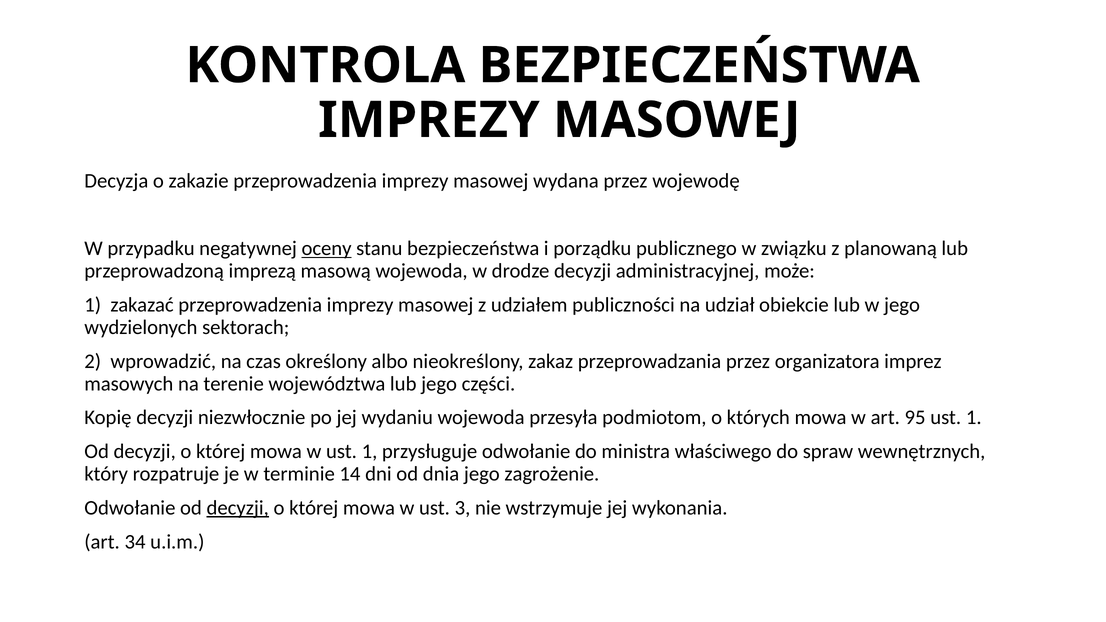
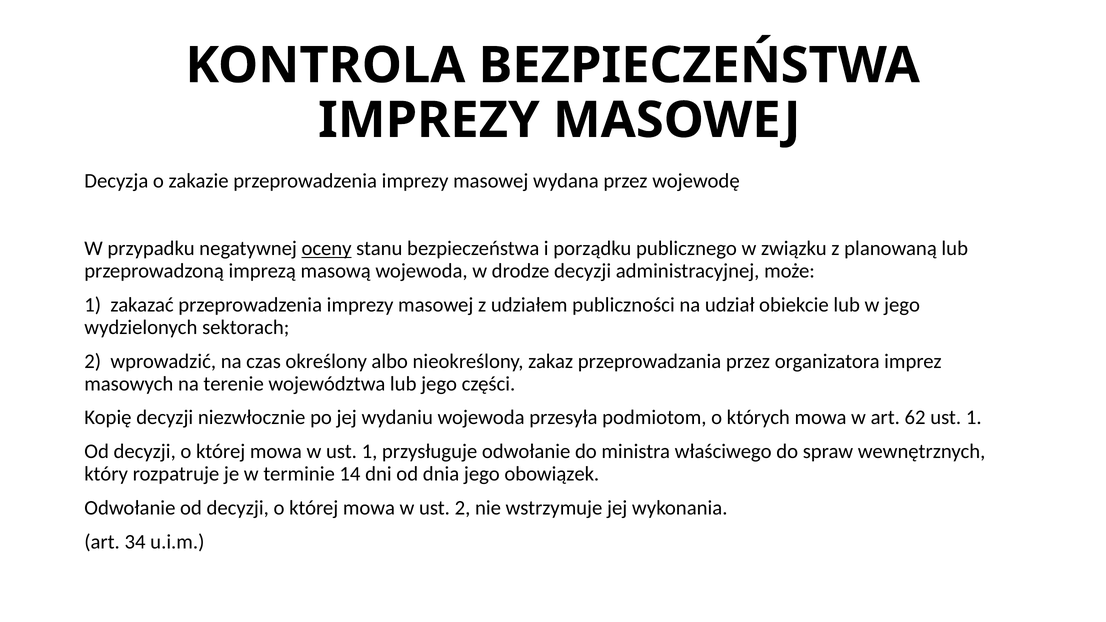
95: 95 -> 62
zagrożenie: zagrożenie -> obowiązek
decyzji at (238, 508) underline: present -> none
ust 3: 3 -> 2
